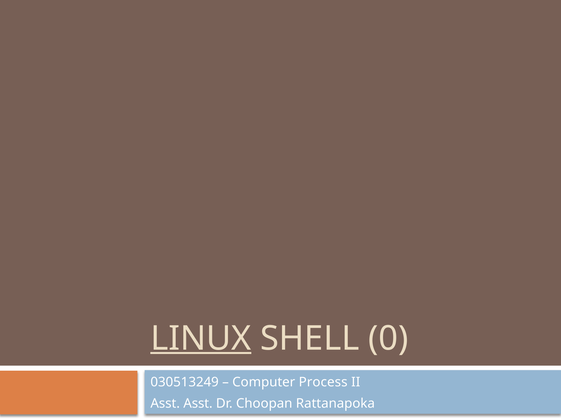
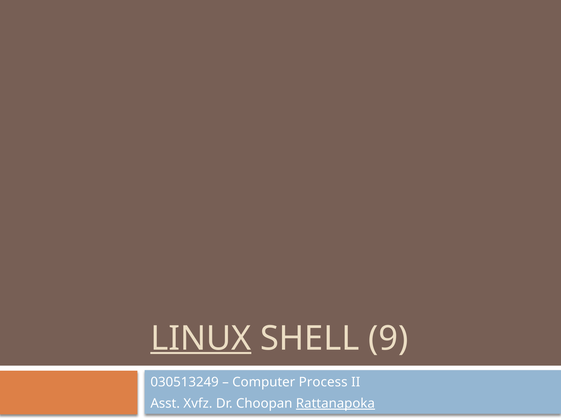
0: 0 -> 9
Asst Asst: Asst -> Xvfz
Rattanapoka underline: none -> present
